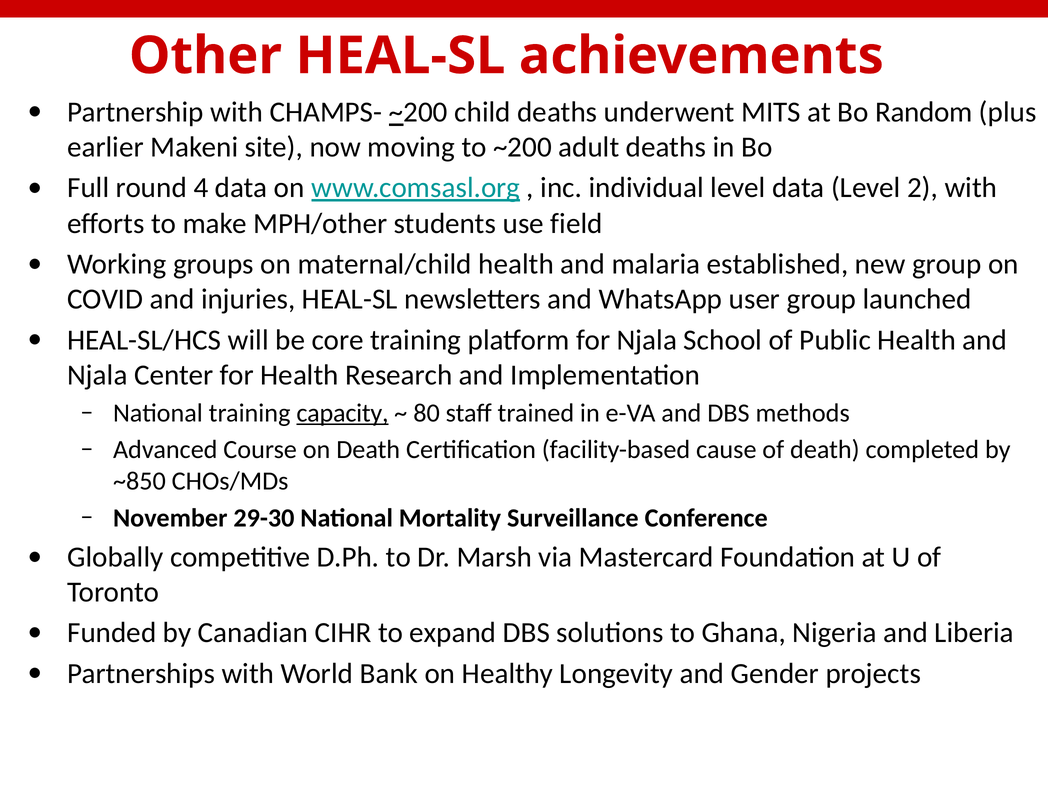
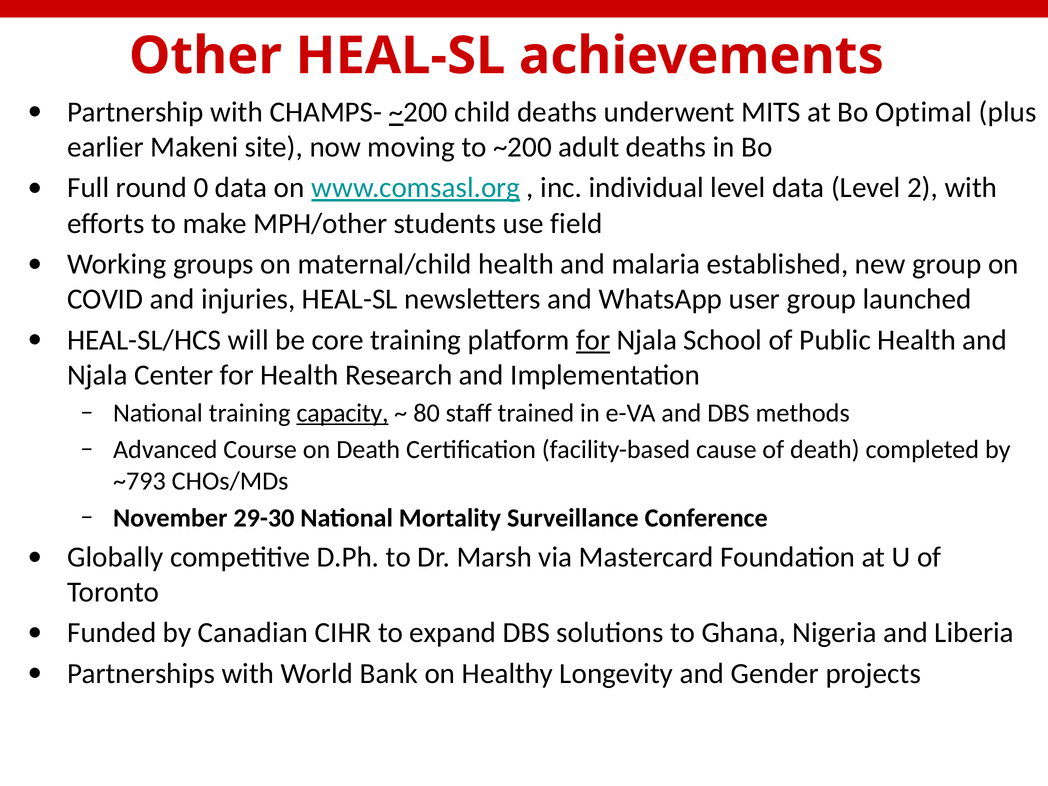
Random: Random -> Optimal
4: 4 -> 0
for at (593, 340) underline: none -> present
~850: ~850 -> ~793
